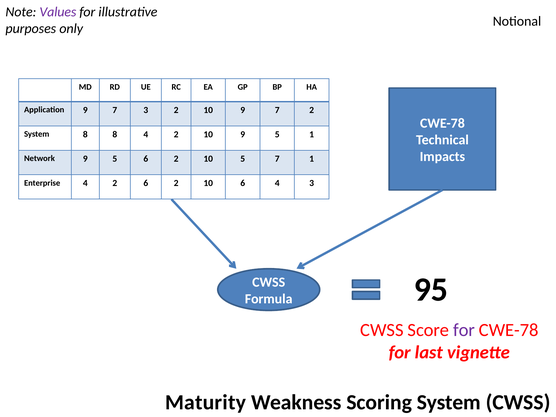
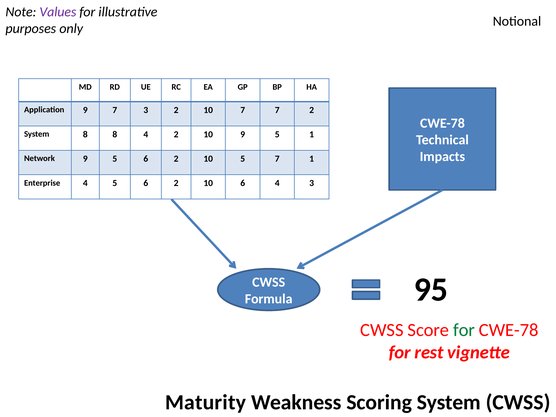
3 2 10 9: 9 -> 7
Enterprise 4 2: 2 -> 5
for at (464, 330) colour: purple -> green
last: last -> rest
